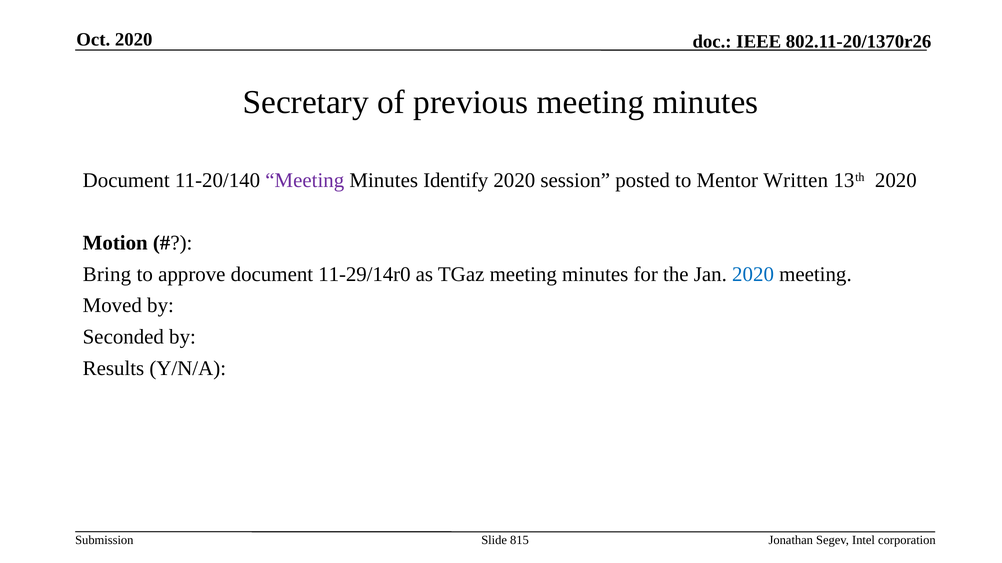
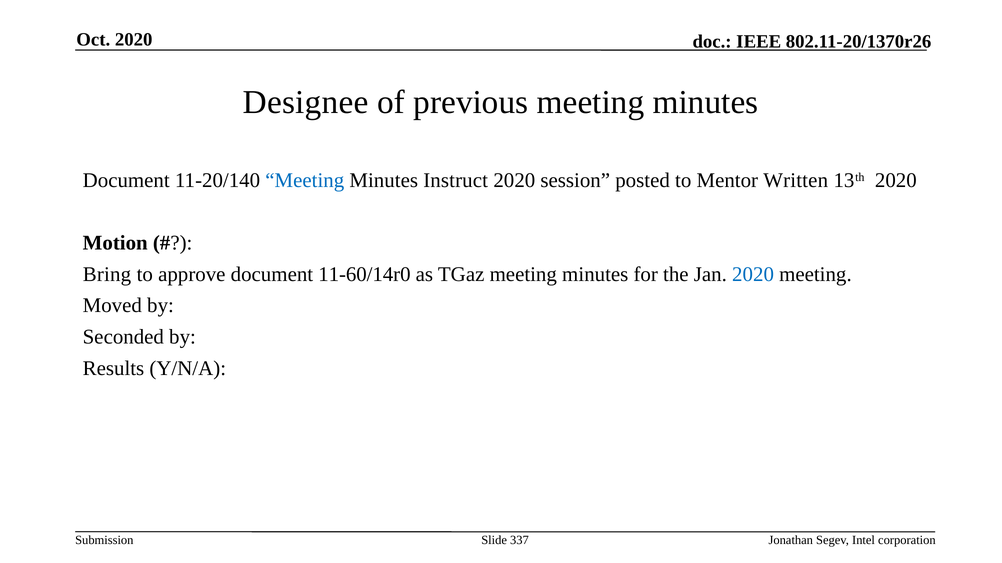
Secretary: Secretary -> Designee
Meeting at (305, 181) colour: purple -> blue
Identify: Identify -> Instruct
11-29/14r0: 11-29/14r0 -> 11-60/14r0
815: 815 -> 337
